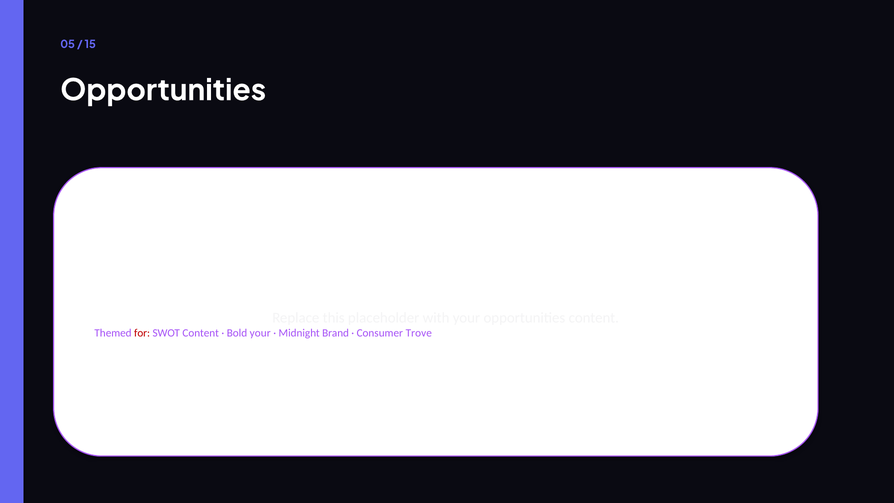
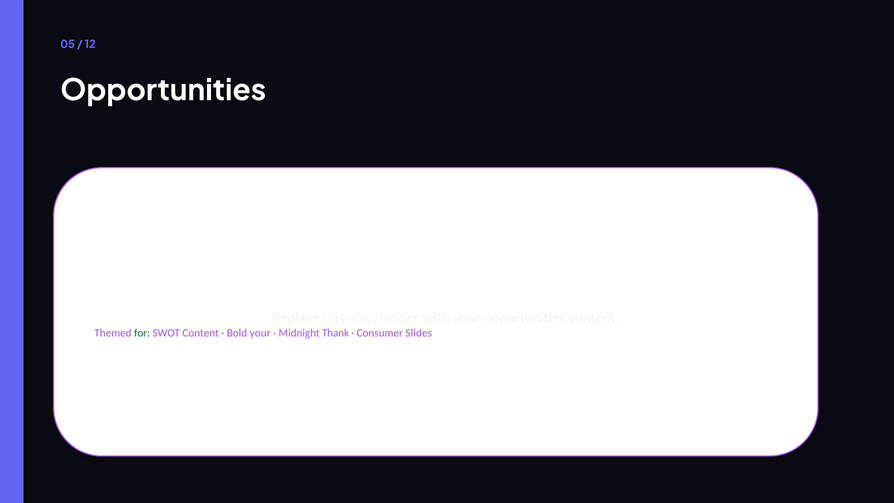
15: 15 -> 12
for colour: red -> green
Brand: Brand -> Thank
Trove: Trove -> Slides
